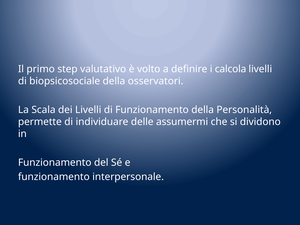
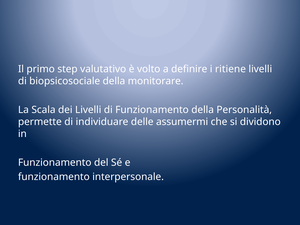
calcola: calcola -> ritiene
osservatori: osservatori -> monitorare
